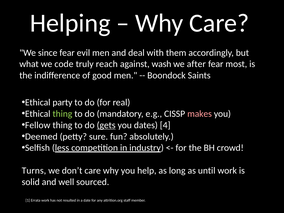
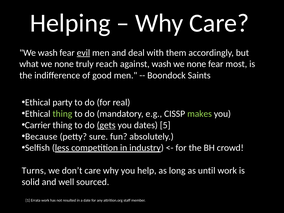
We since: since -> wash
evil underline: none -> present
what we code: code -> none
after at (196, 64): after -> none
makes colour: pink -> light green
Fellow: Fellow -> Carrier
4: 4 -> 5
Deemed: Deemed -> Because
